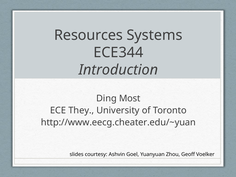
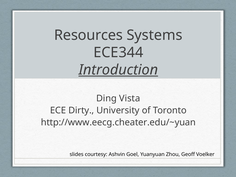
Introduction underline: none -> present
Most: Most -> Vista
They: They -> Dirty
